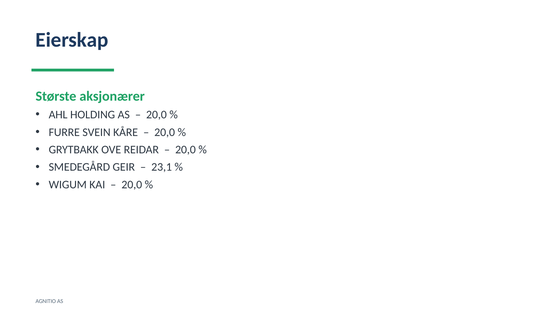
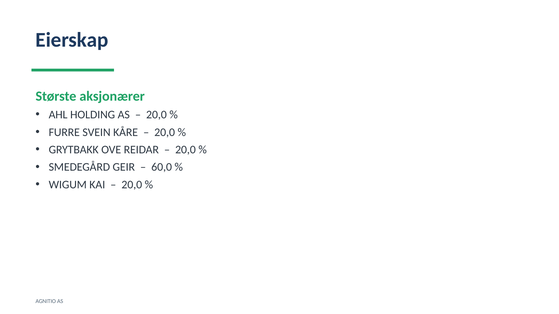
23,1: 23,1 -> 60,0
